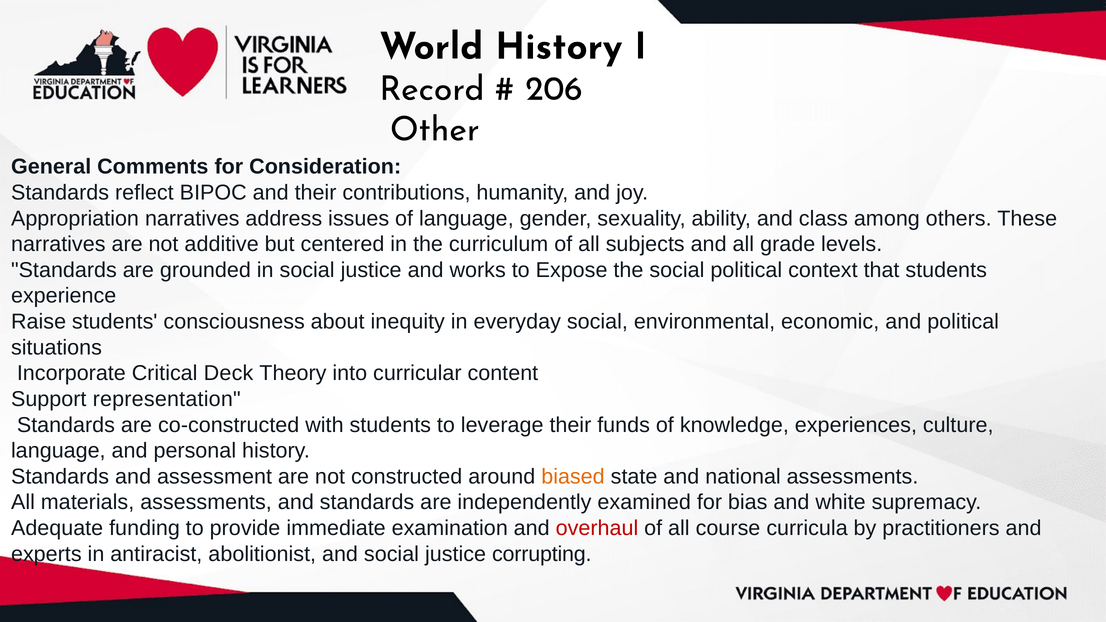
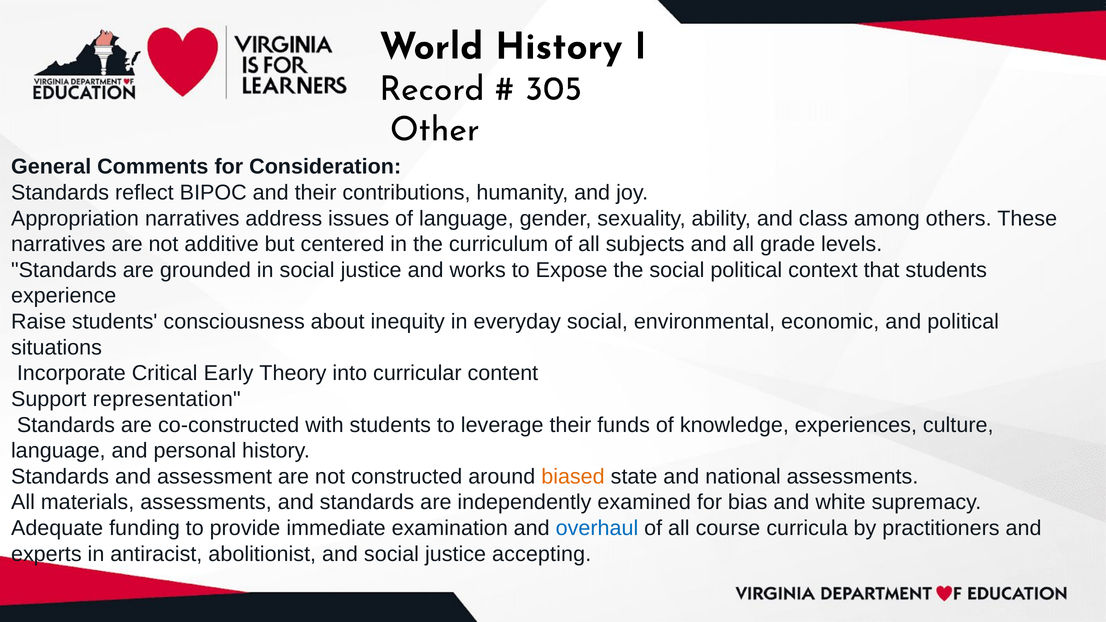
206: 206 -> 305
Deck: Deck -> Early
overhaul colour: red -> blue
corrupting: corrupting -> accepting
